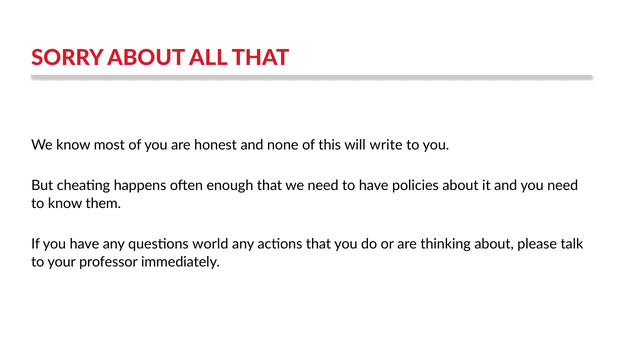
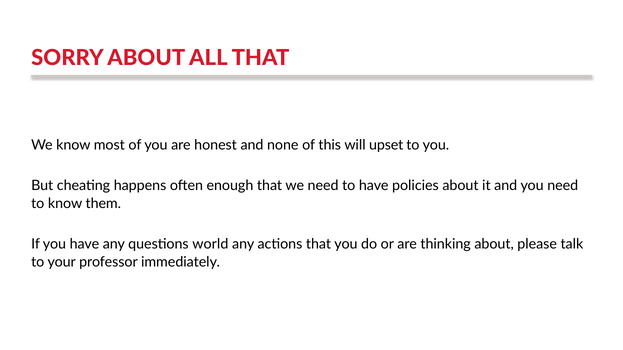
write: write -> upset
